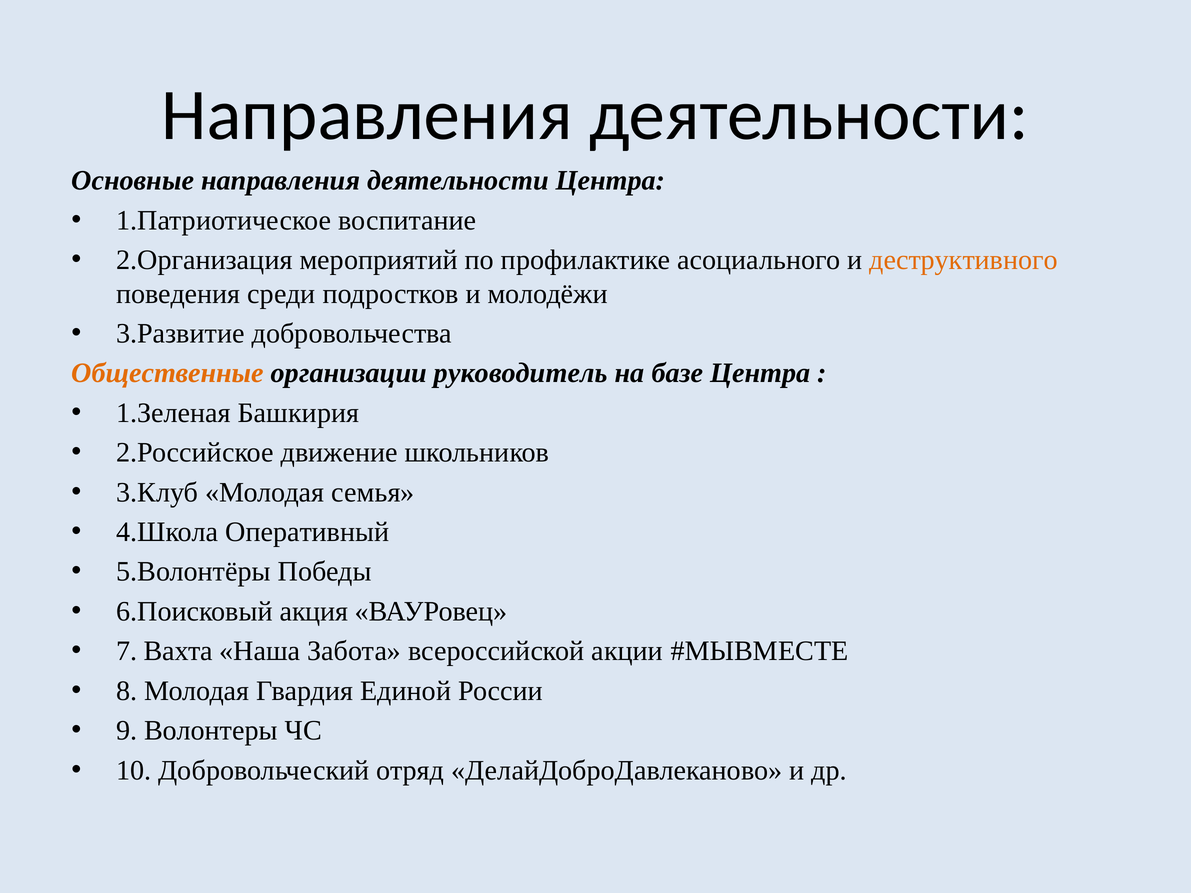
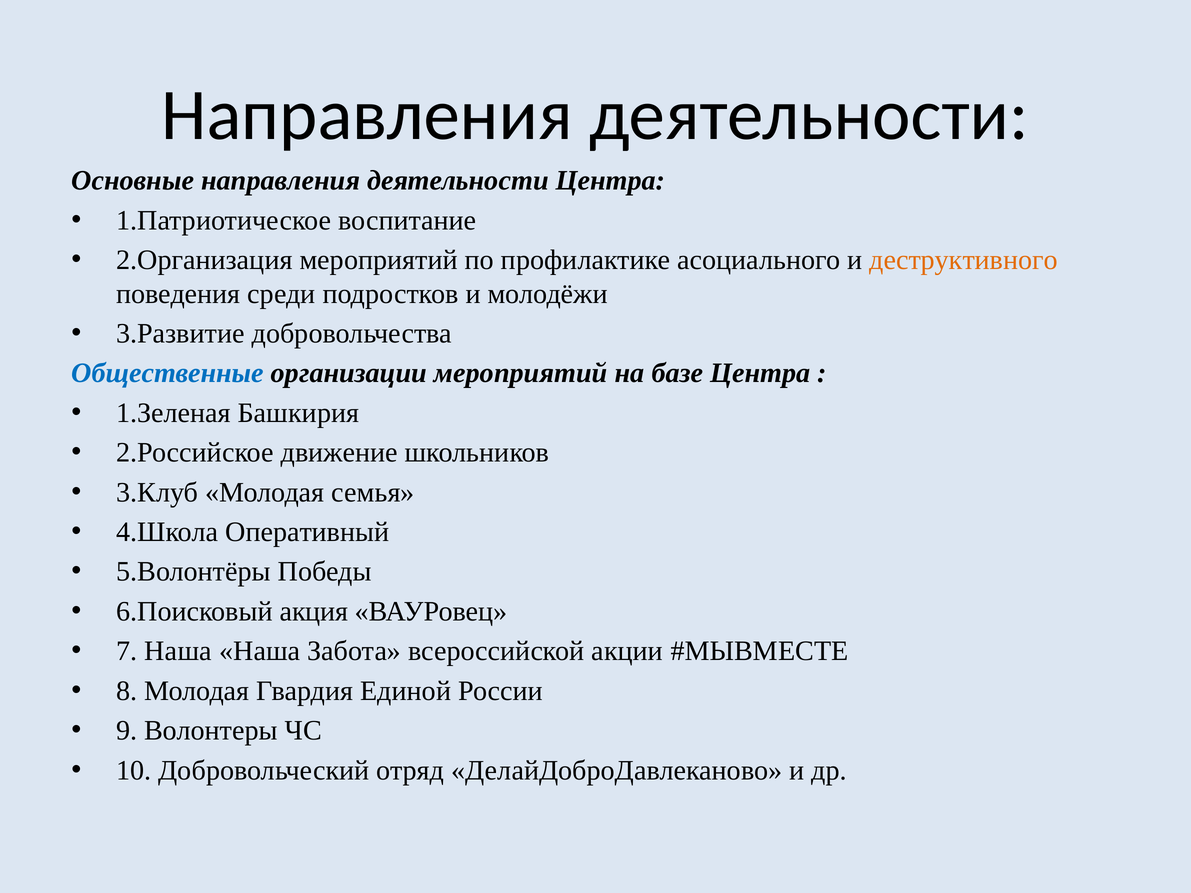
Общественные colour: orange -> blue
организации руководитель: руководитель -> мероприятий
7 Вахта: Вахта -> Наша
